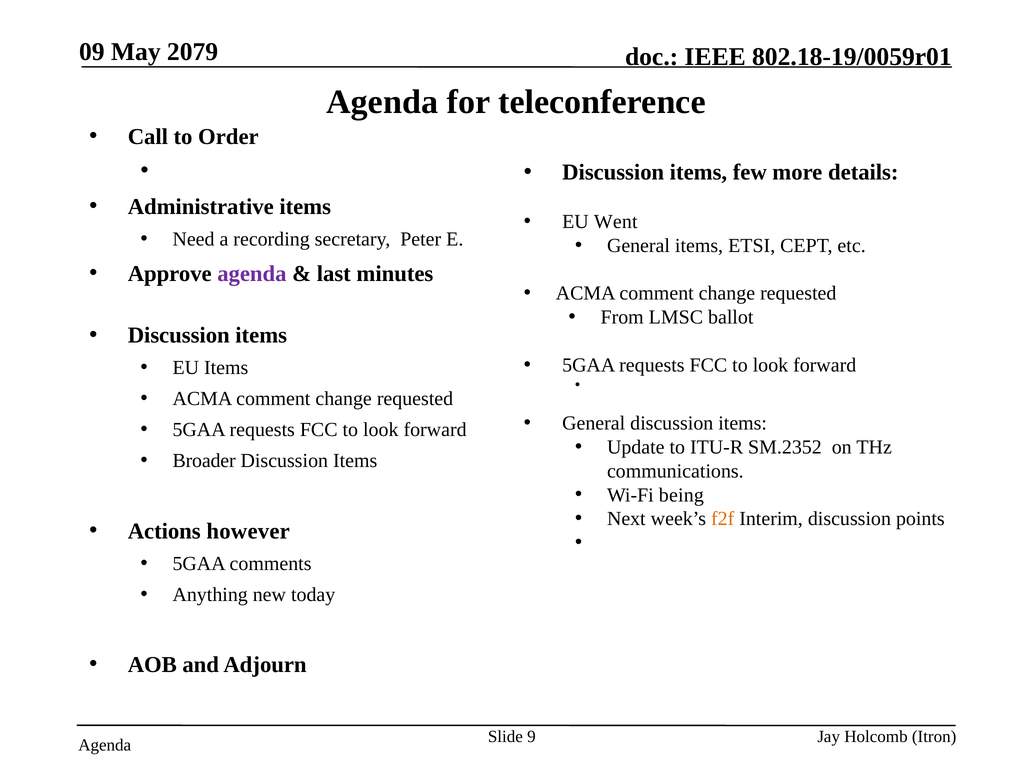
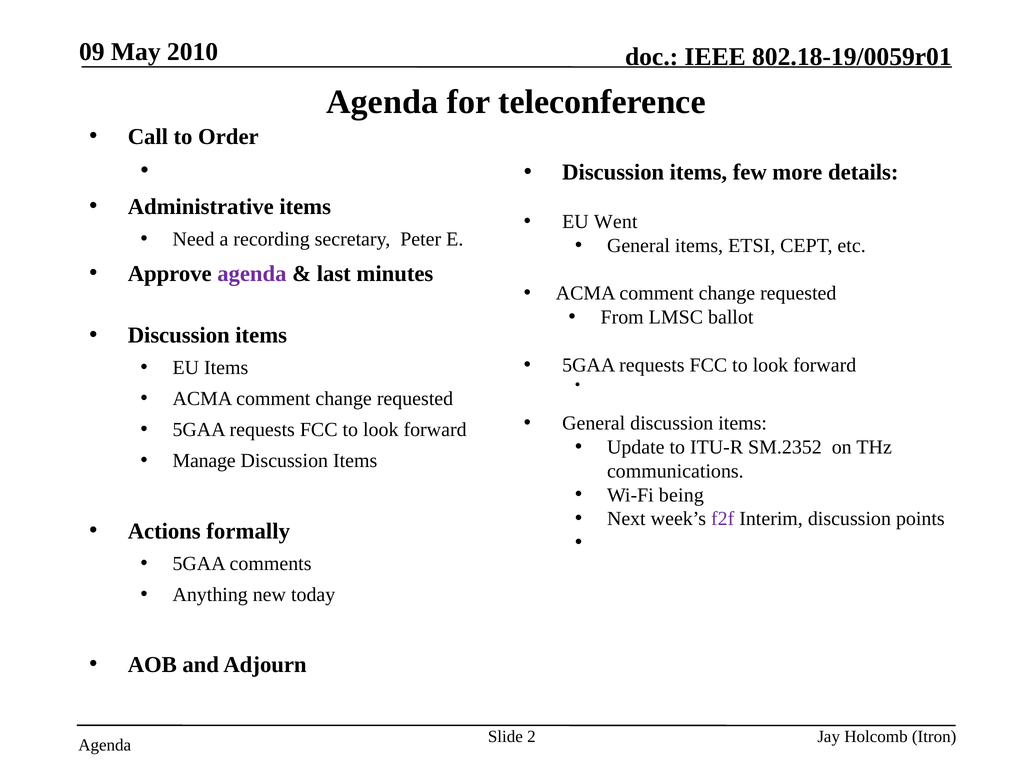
2079: 2079 -> 2010
Broader: Broader -> Manage
f2f colour: orange -> purple
however: however -> formally
9: 9 -> 2
